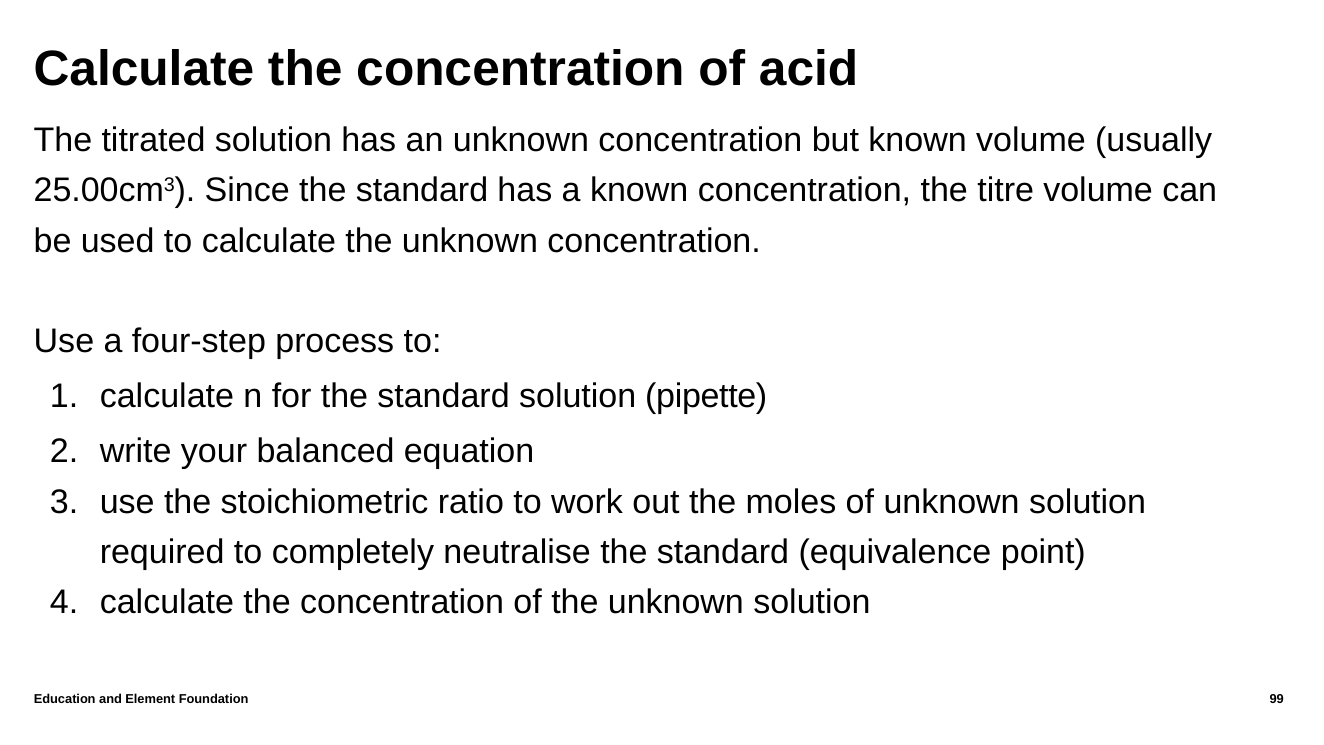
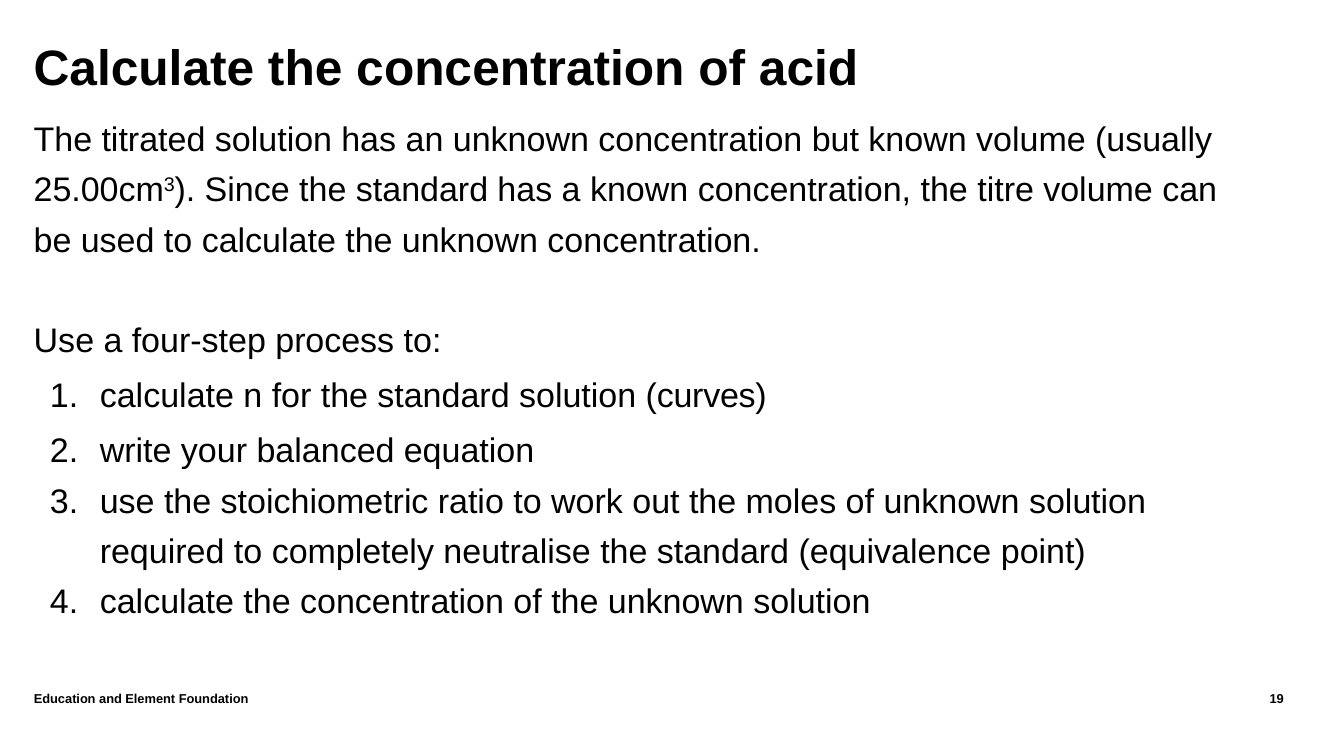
pipette: pipette -> curves
99: 99 -> 19
